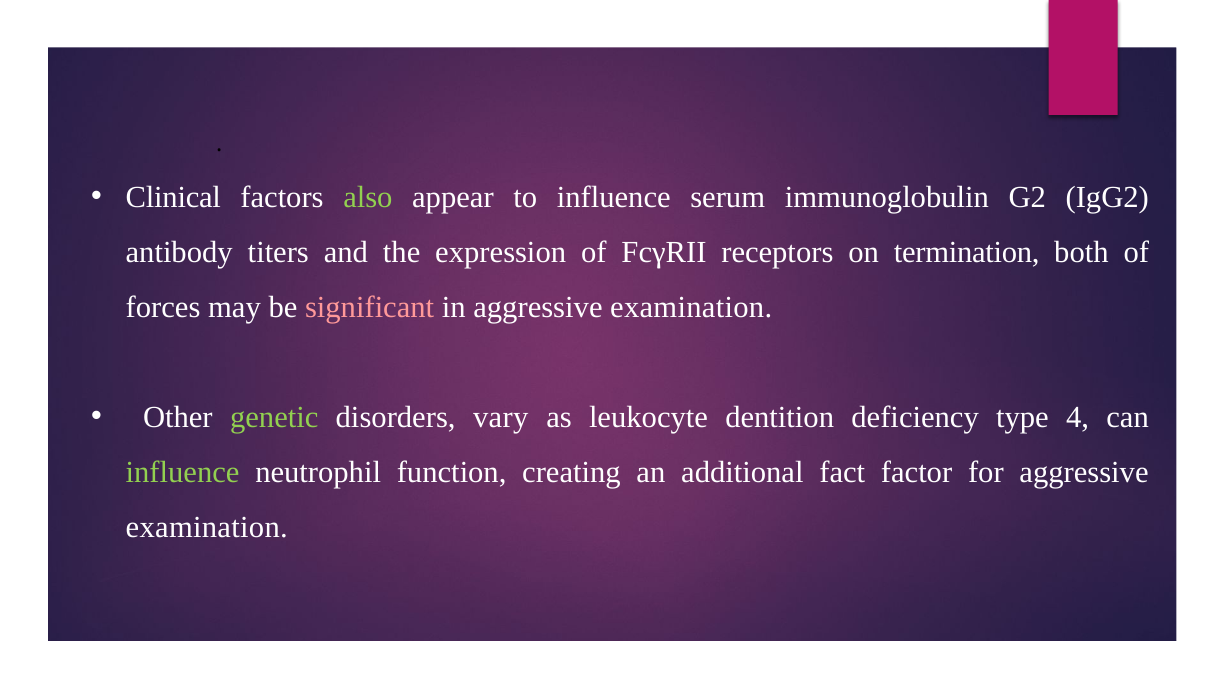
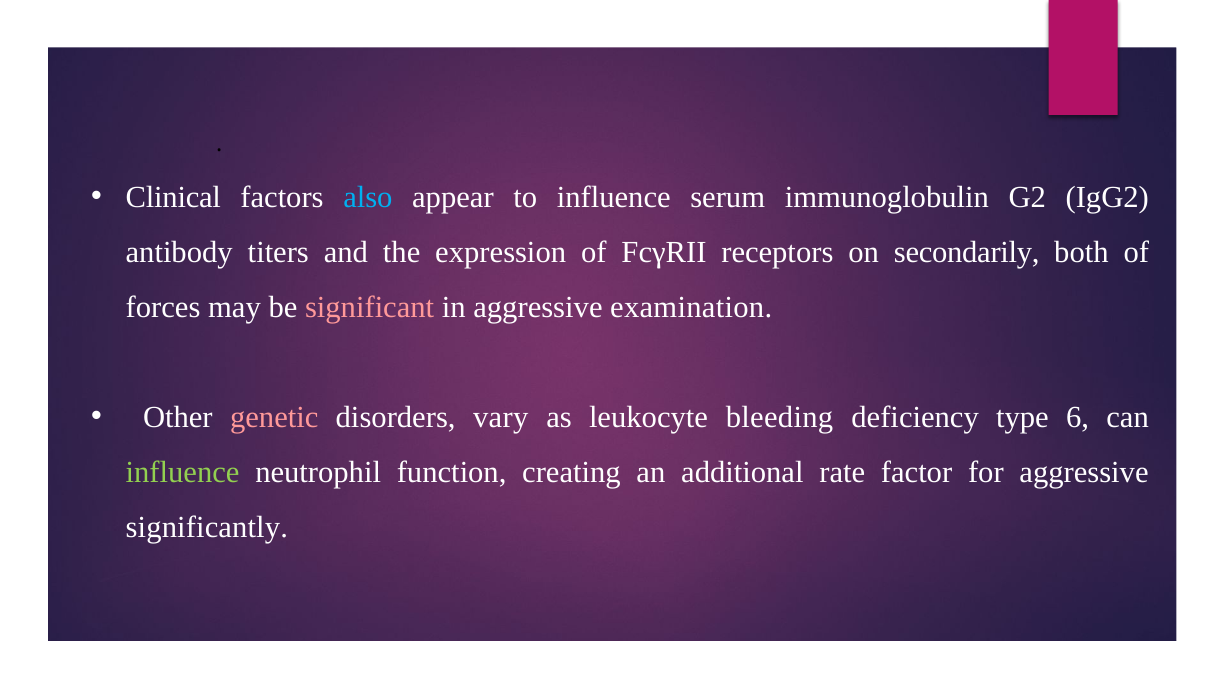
also colour: light green -> light blue
termination: termination -> secondarily
genetic colour: light green -> pink
dentition: dentition -> bleeding
4: 4 -> 6
fact: fact -> rate
examination at (207, 528): examination -> significantly
